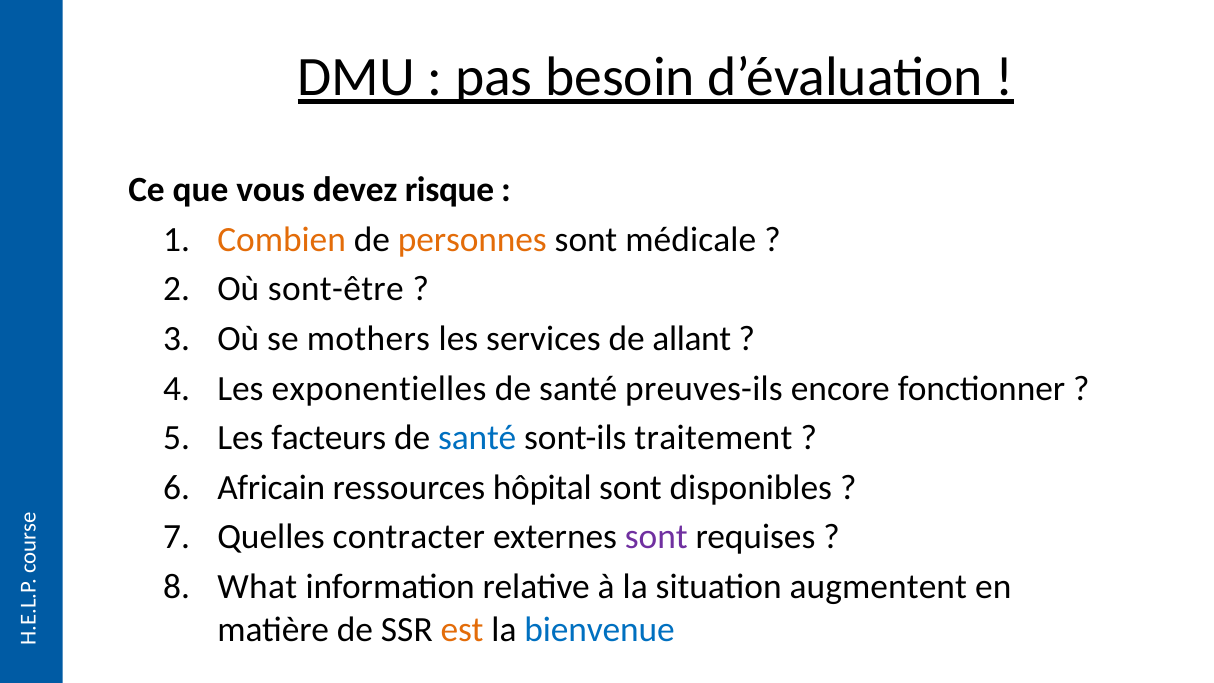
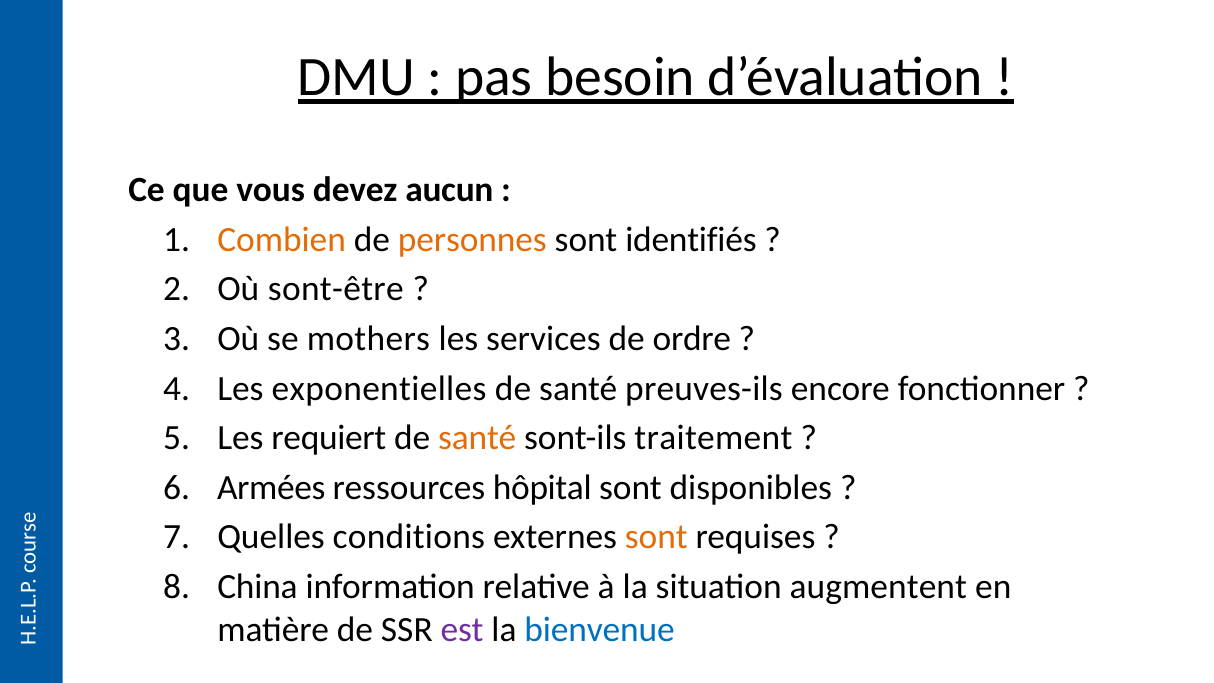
risque: risque -> aucun
médicale: médicale -> identifiés
allant: allant -> ordre
facteurs: facteurs -> requiert
santé at (477, 438) colour: blue -> orange
Africain: Africain -> Armées
contracter: contracter -> conditions
sont at (656, 537) colour: purple -> orange
What: What -> China
est colour: orange -> purple
